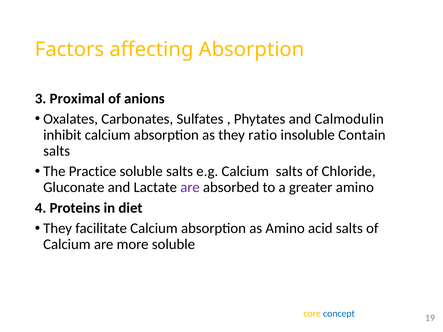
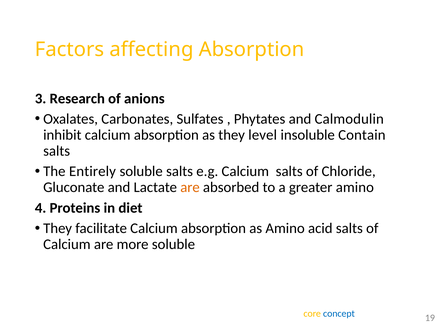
Proximal: Proximal -> Research
ratio: ratio -> level
Practice: Practice -> Entirely
are at (190, 187) colour: purple -> orange
